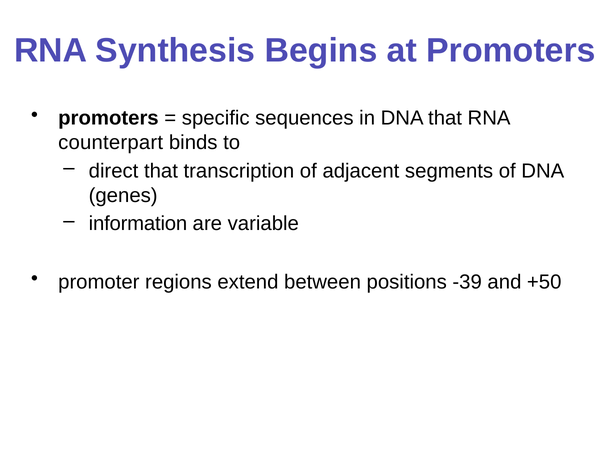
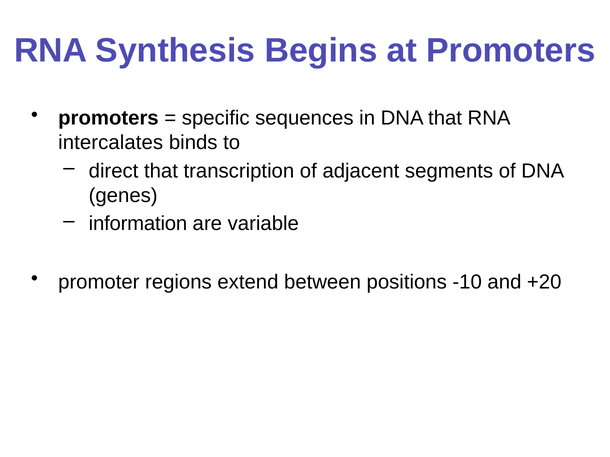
counterpart: counterpart -> intercalates
-39: -39 -> -10
+50: +50 -> +20
